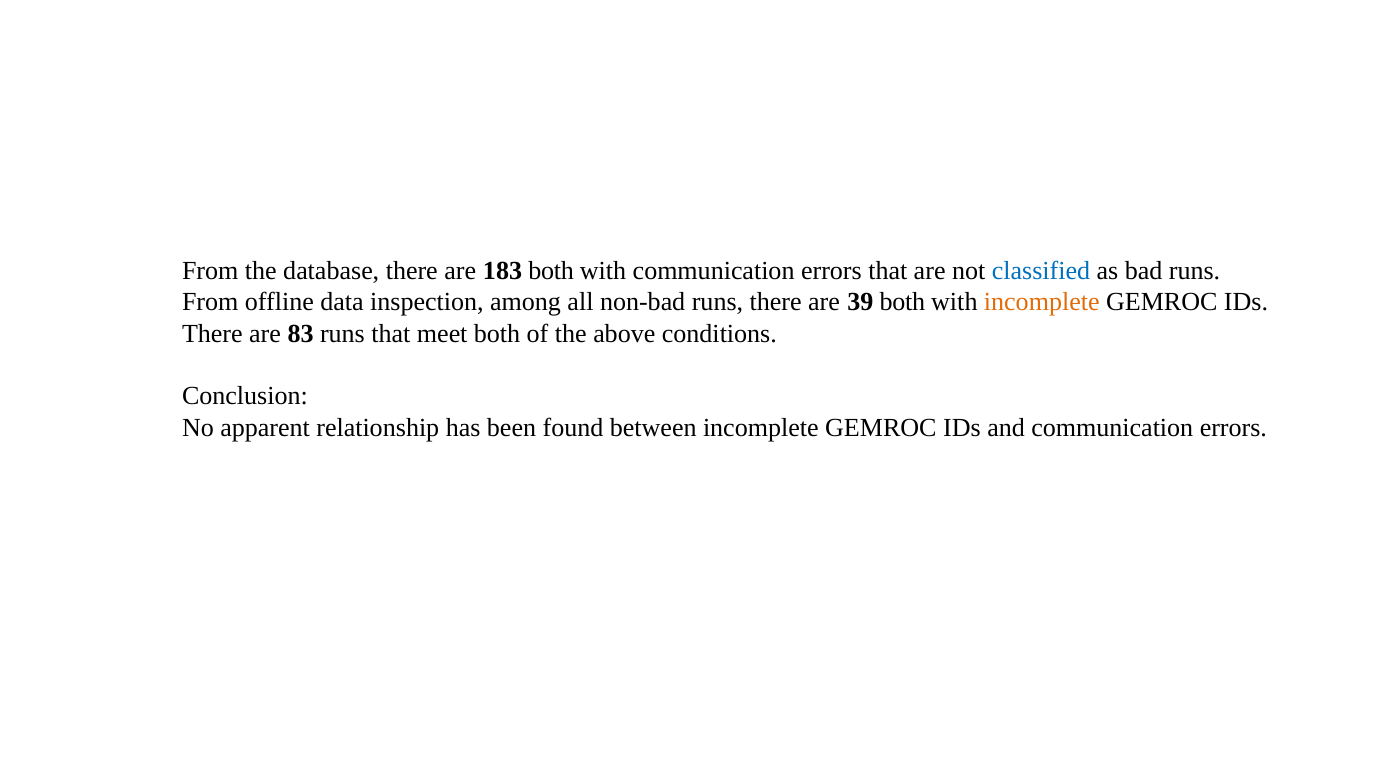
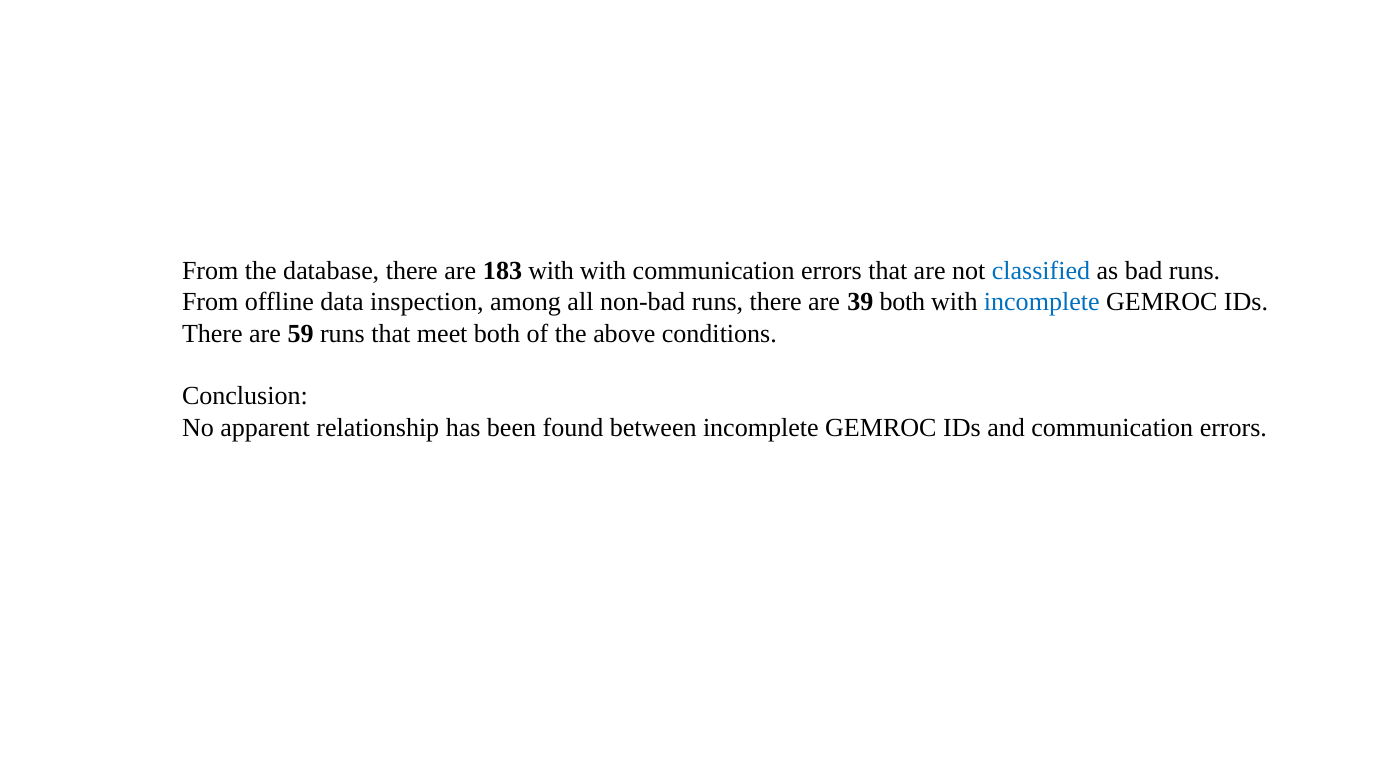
183 both: both -> with
incomplete at (1042, 302) colour: orange -> blue
83: 83 -> 59
